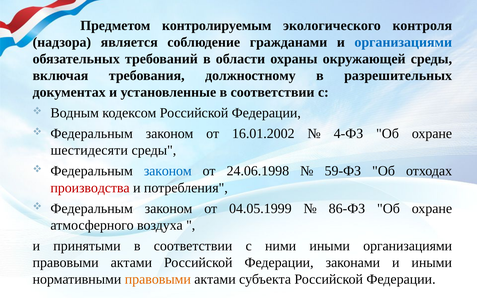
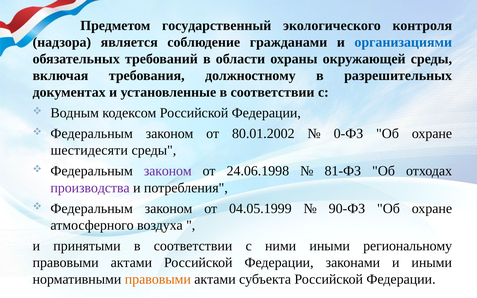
контролируемым: контролируемым -> государственный
16.01.2002: 16.01.2002 -> 80.01.2002
4-ФЗ: 4-ФЗ -> 0-ФЗ
законом at (168, 171) colour: blue -> purple
59-ФЗ: 59-ФЗ -> 81-ФЗ
производства colour: red -> purple
86-ФЗ: 86-ФЗ -> 90-ФЗ
иными организациями: организациями -> региональному
